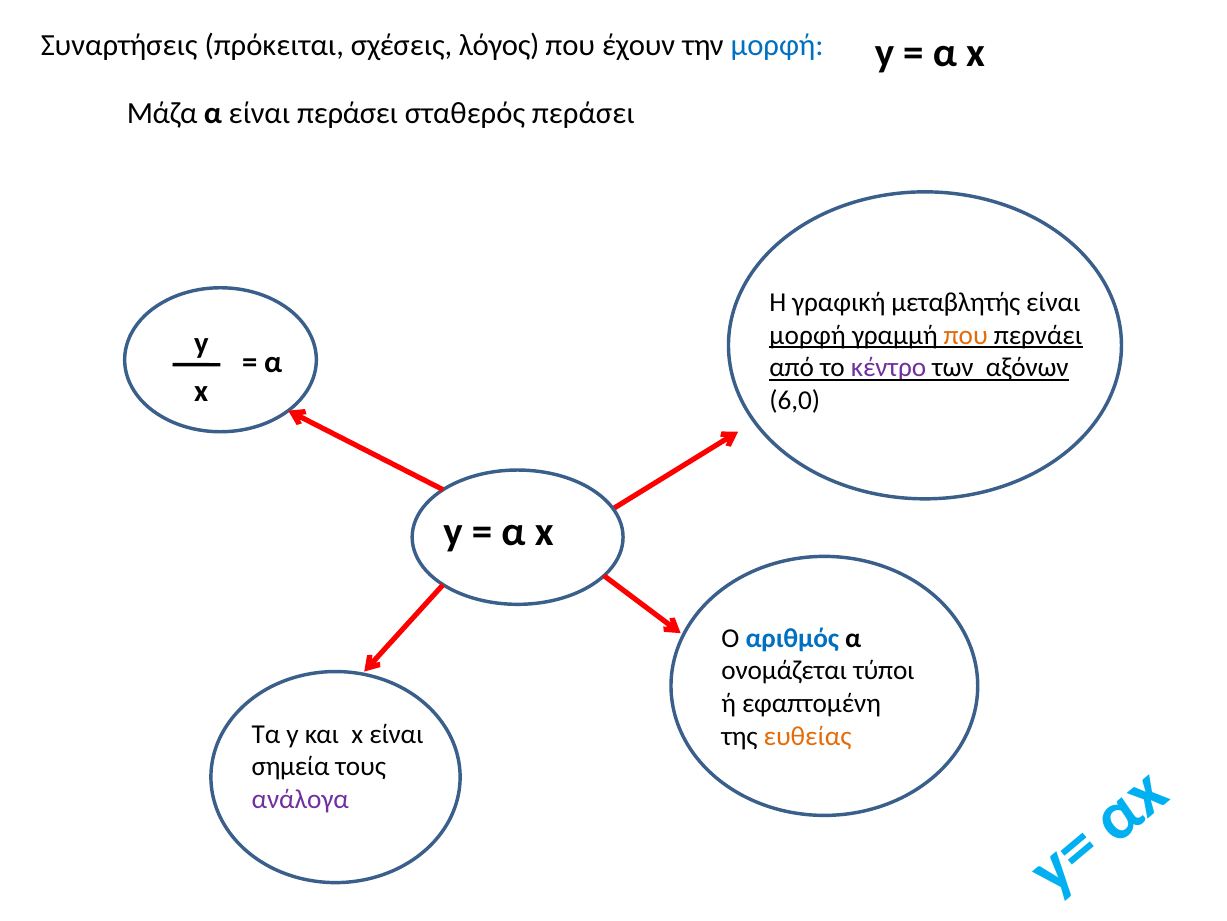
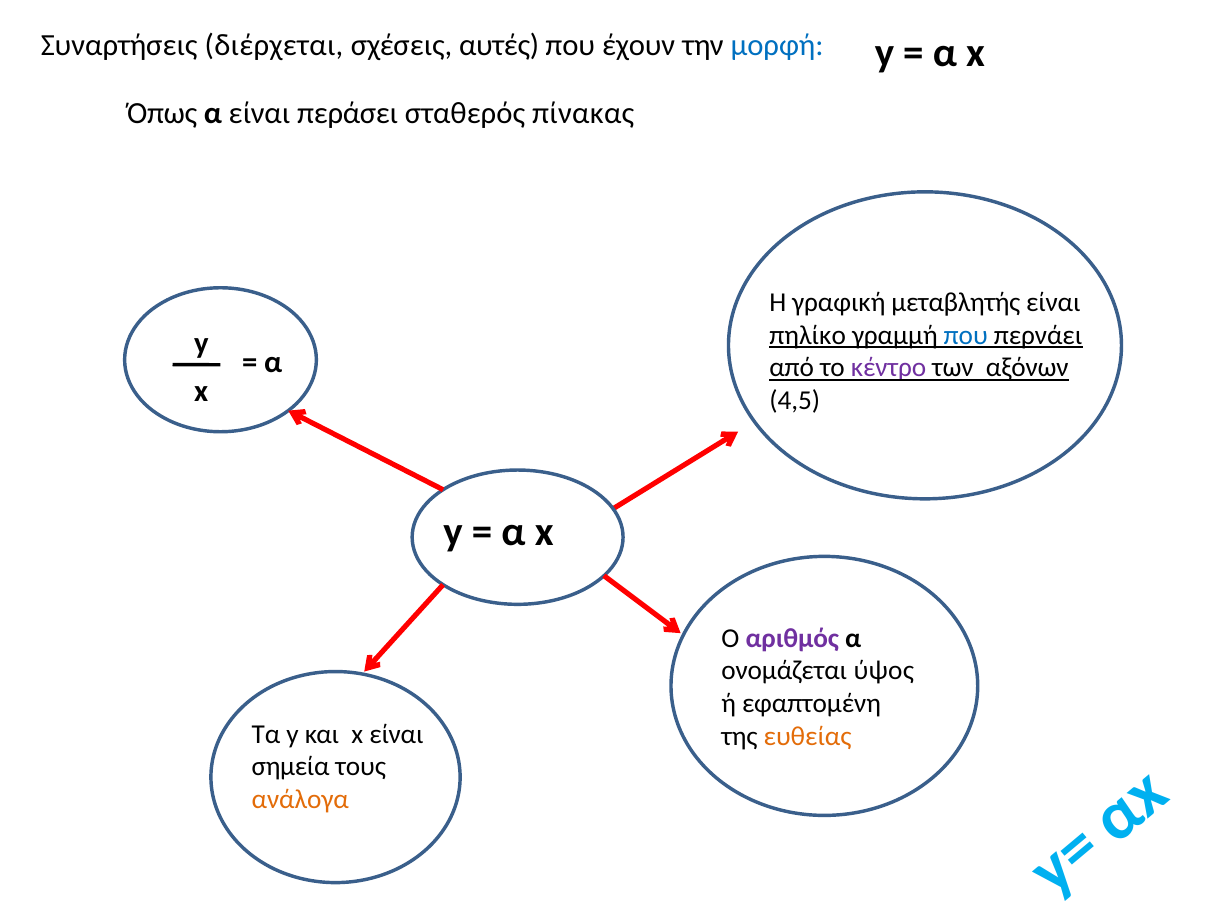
πρόκειται: πρόκειται -> διέρχεται
λόγος: λόγος -> αυτές
Μάζα: Μάζα -> Όπως
σταθερός περάσει: περάσει -> πίνακας
μορφή at (808, 335): μορφή -> πηλίκο
που at (966, 335) colour: orange -> blue
6,0: 6,0 -> 4,5
αριθμός colour: blue -> purple
τύποι: τύποι -> ύψος
ανάλογα colour: purple -> orange
